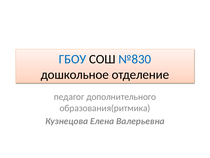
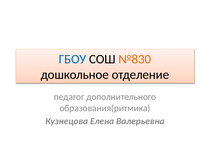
№830 colour: blue -> orange
